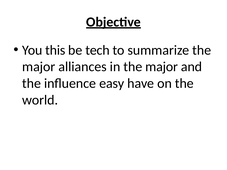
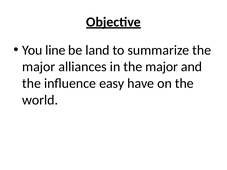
this: this -> line
tech: tech -> land
